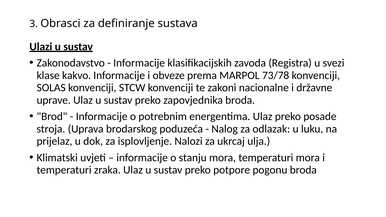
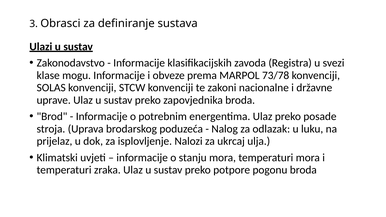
kakvo: kakvo -> mogu
